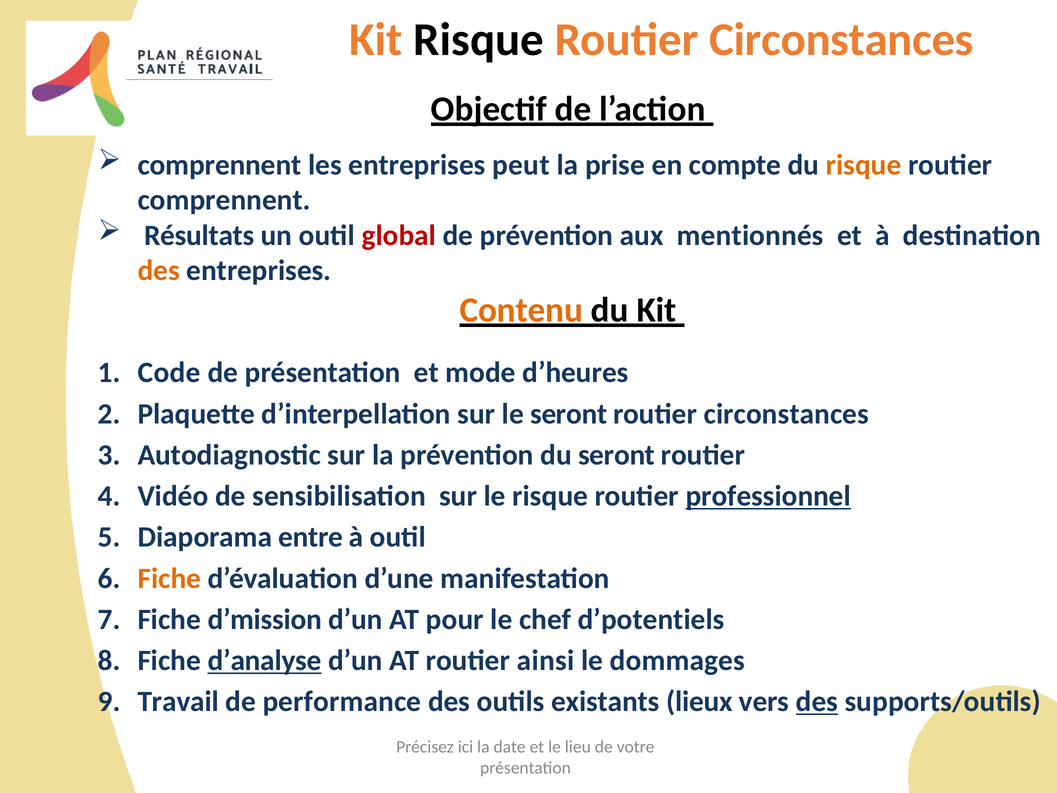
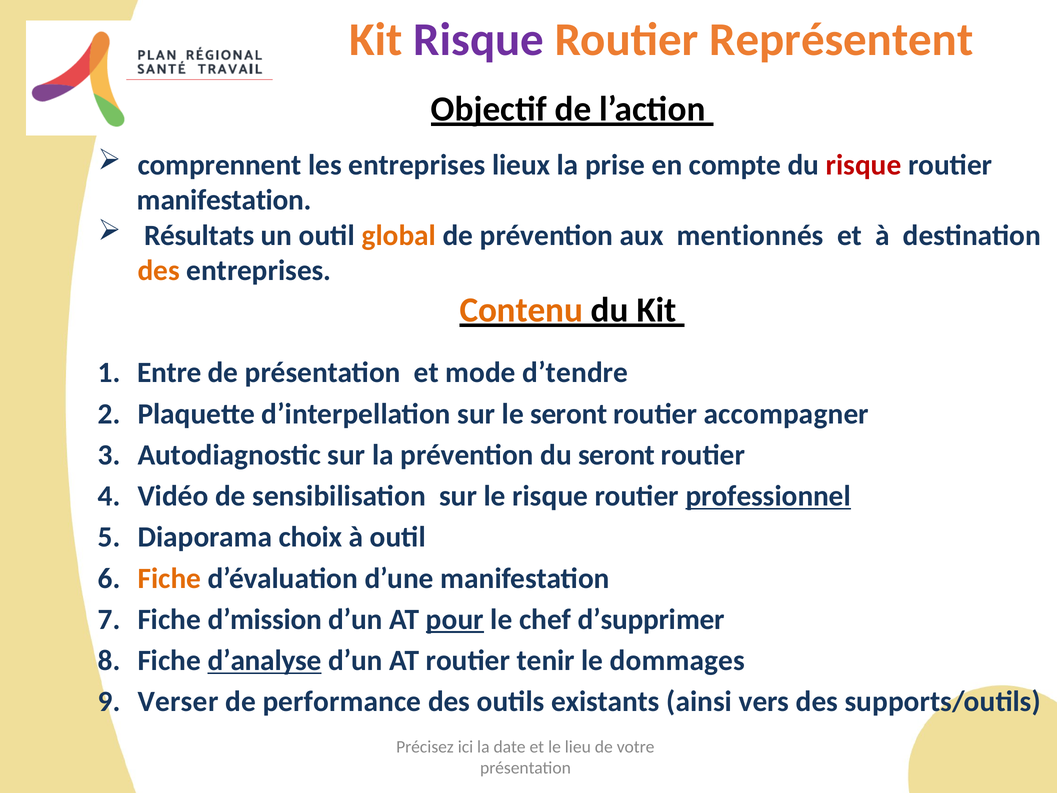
Risque at (479, 40) colour: black -> purple
Circonstances at (841, 40): Circonstances -> Représentent
peut: peut -> lieux
risque at (864, 165) colour: orange -> red
comprennent at (224, 200): comprennent -> manifestation
global colour: red -> orange
Code: Code -> Entre
d’heures: d’heures -> d’tendre
circonstances at (786, 414): circonstances -> accompagner
entre: entre -> choix
pour underline: none -> present
d’potentiels: d’potentiels -> d’supprimer
ainsi: ainsi -> tenir
Travail: Travail -> Verser
lieux: lieux -> ainsi
des at (817, 701) underline: present -> none
